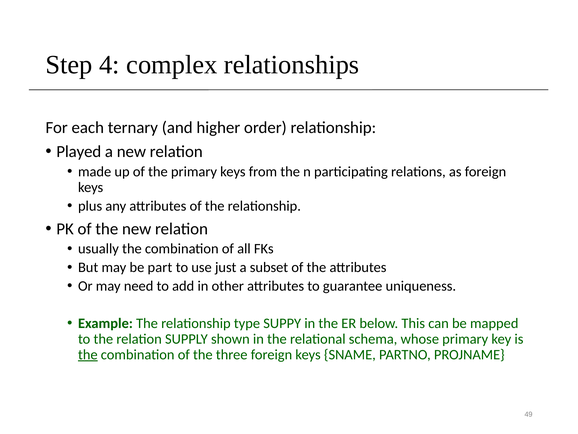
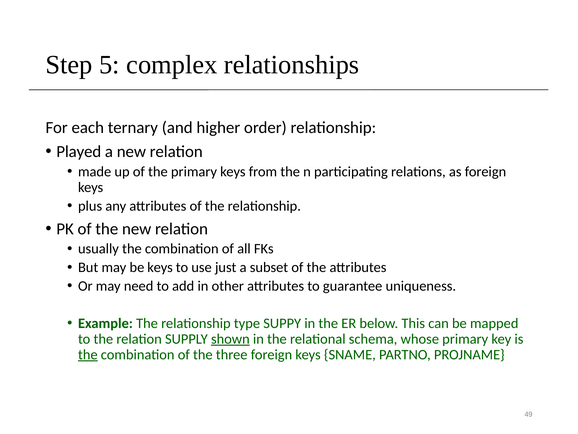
4: 4 -> 5
be part: part -> keys
shown underline: none -> present
